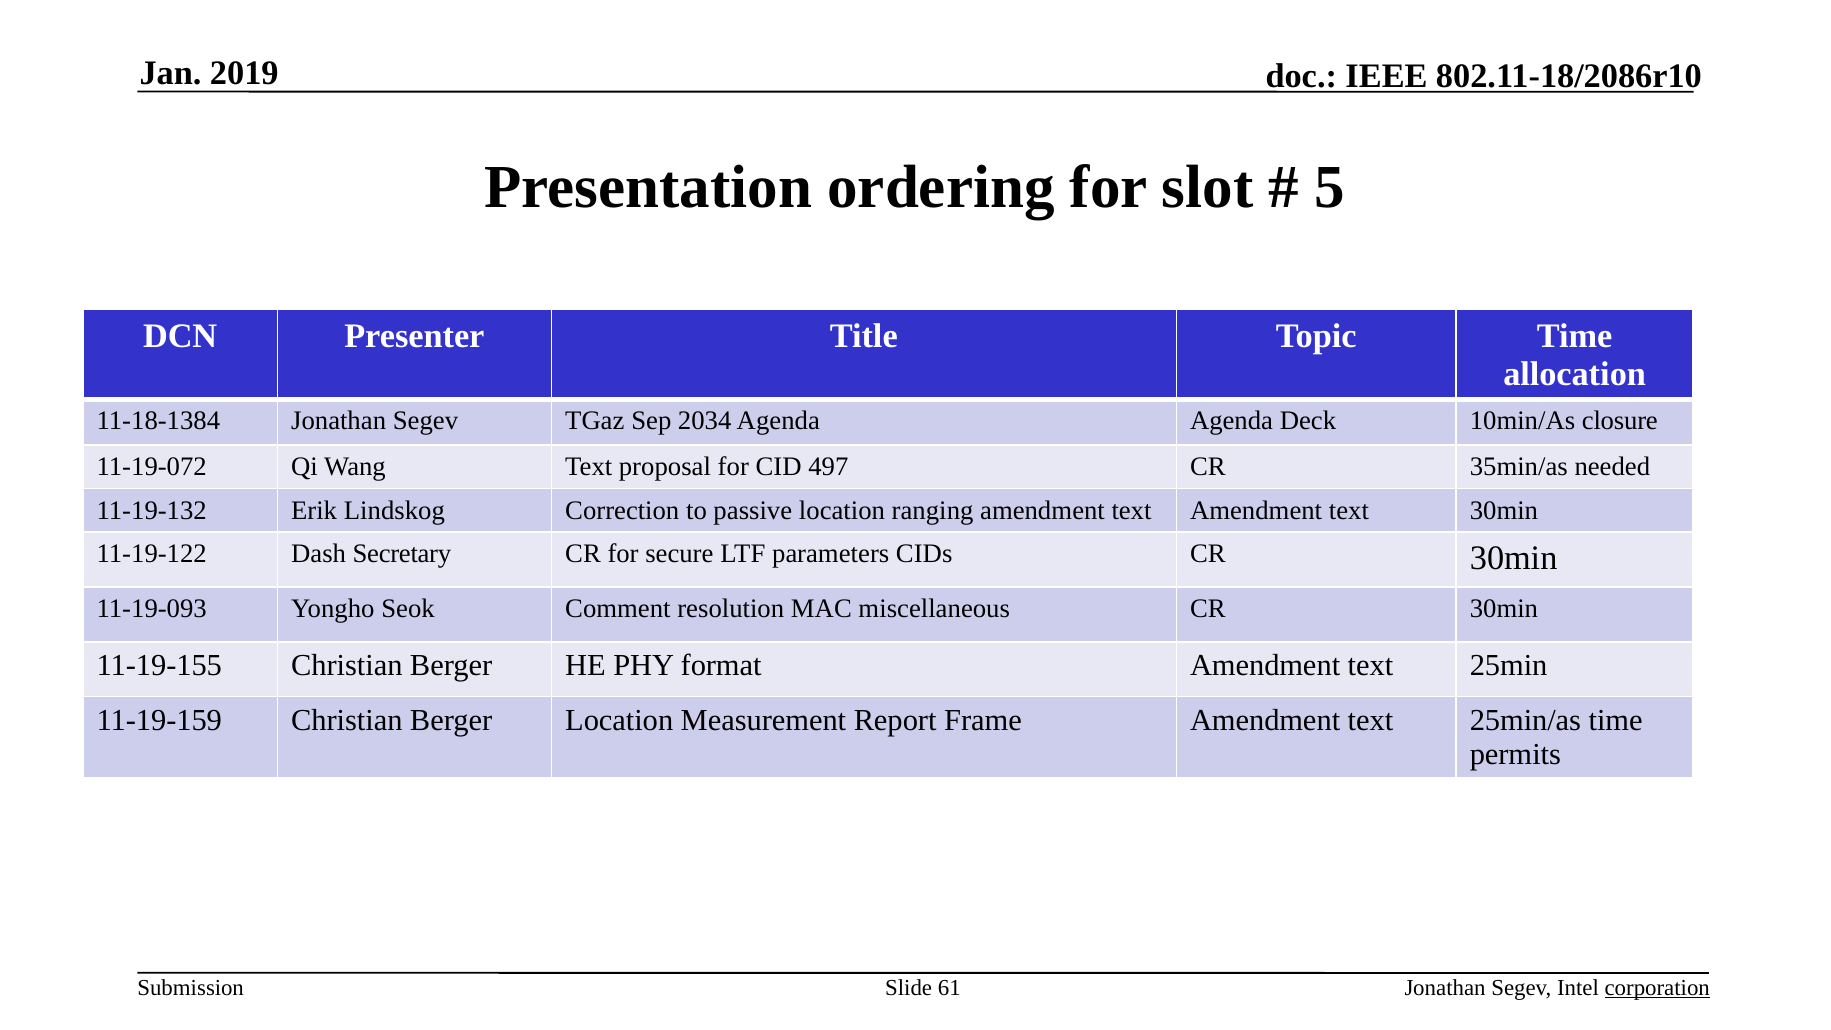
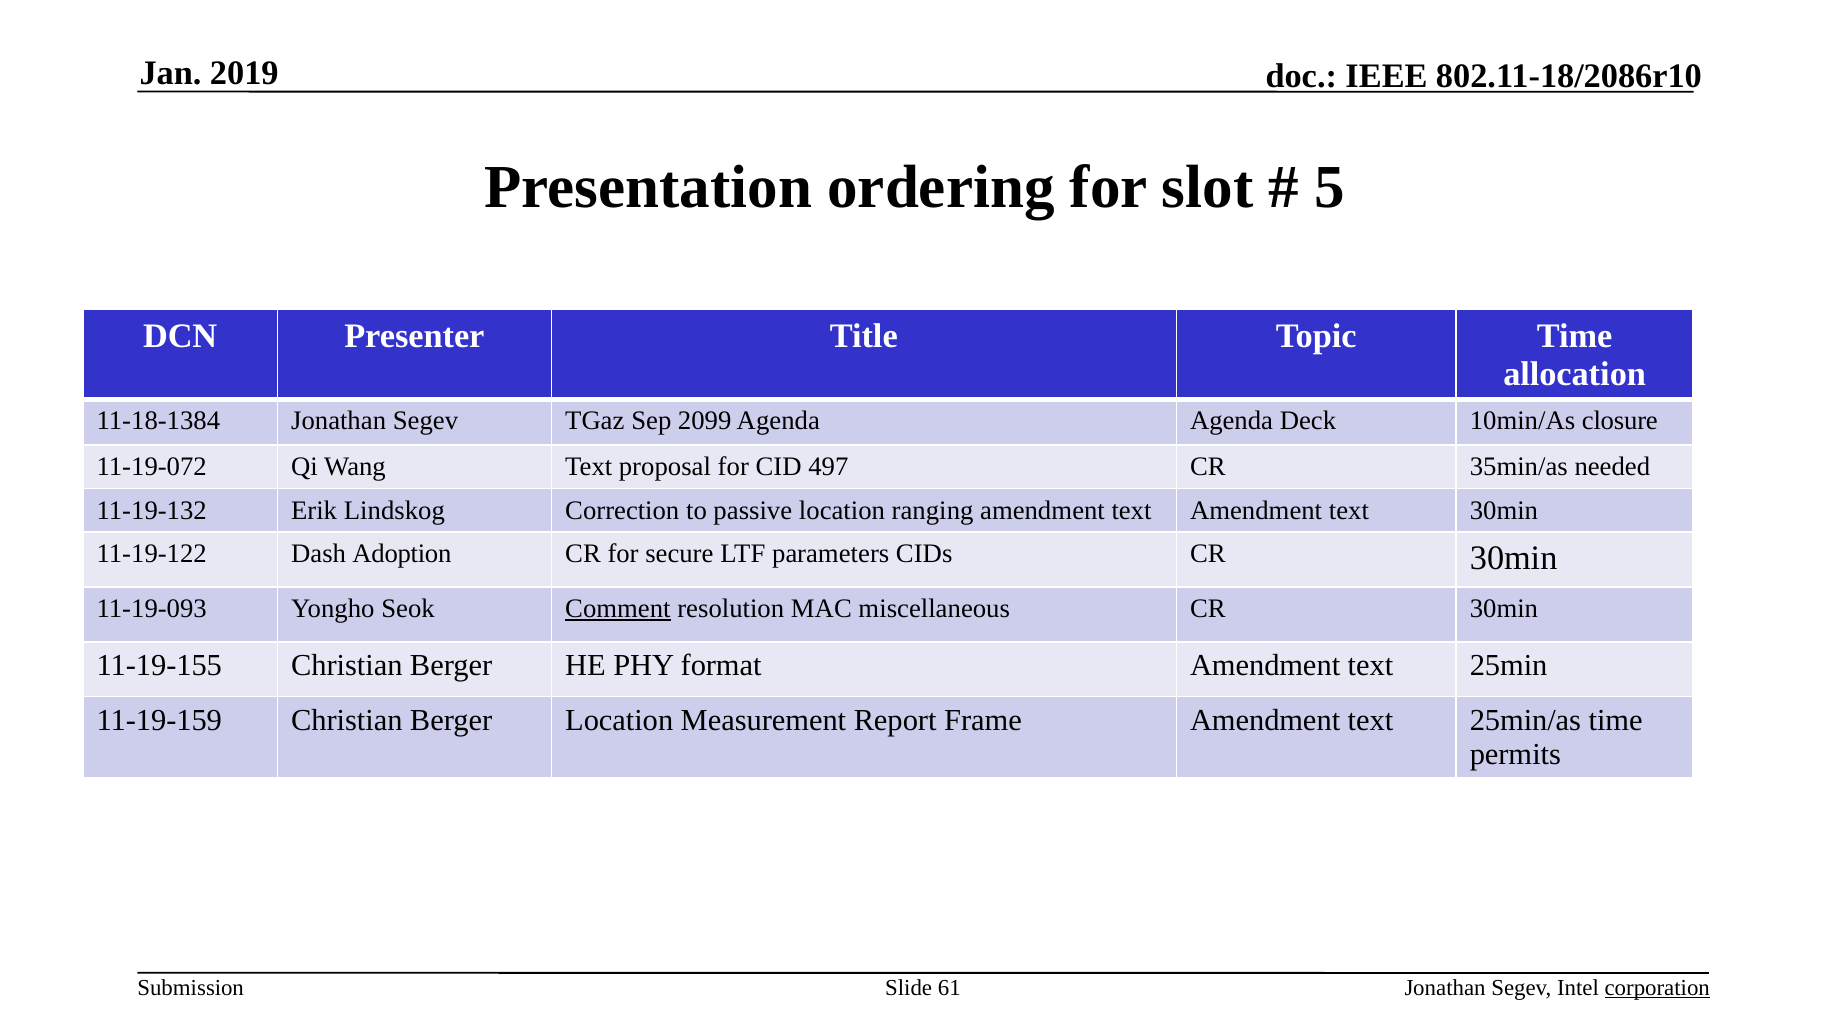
2034: 2034 -> 2099
Secretary: Secretary -> Adoption
Comment underline: none -> present
